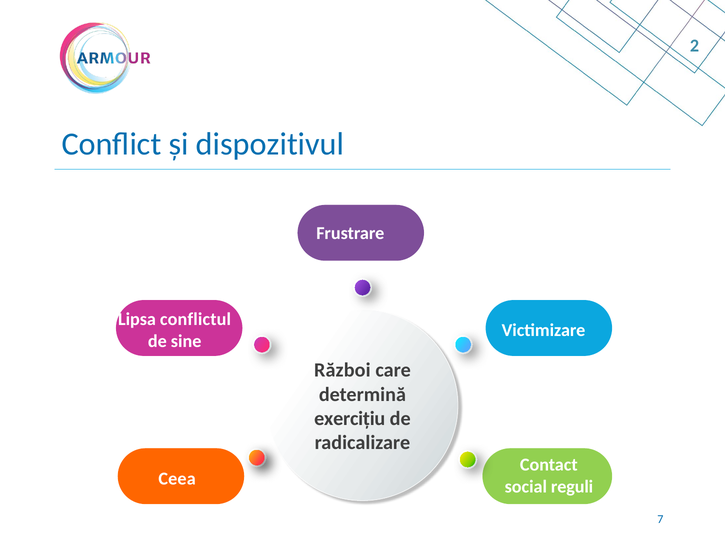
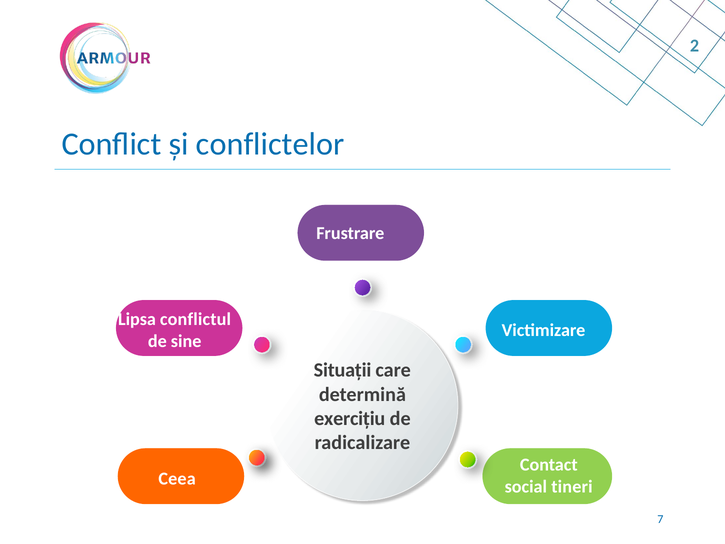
dispozitivul: dispozitivul -> conflictelor
Război: Război -> Situații
reguli: reguli -> tineri
